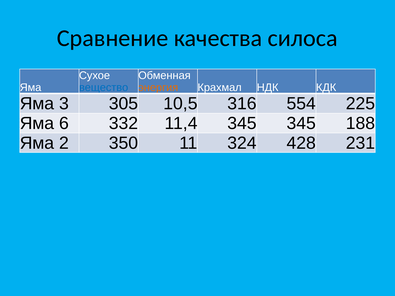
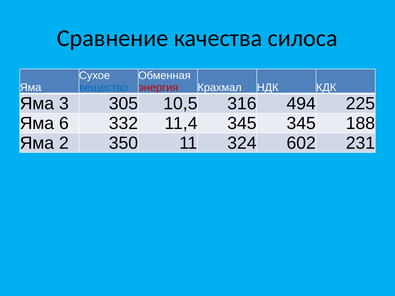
энергия colour: orange -> red
554: 554 -> 494
428: 428 -> 602
